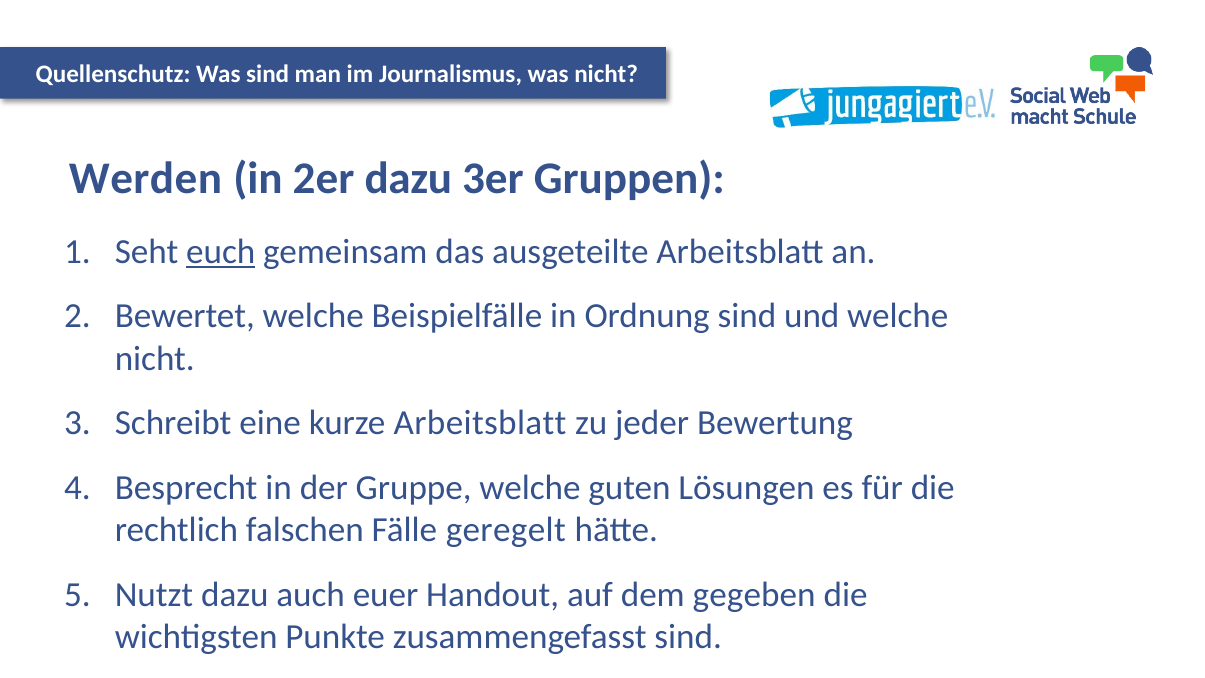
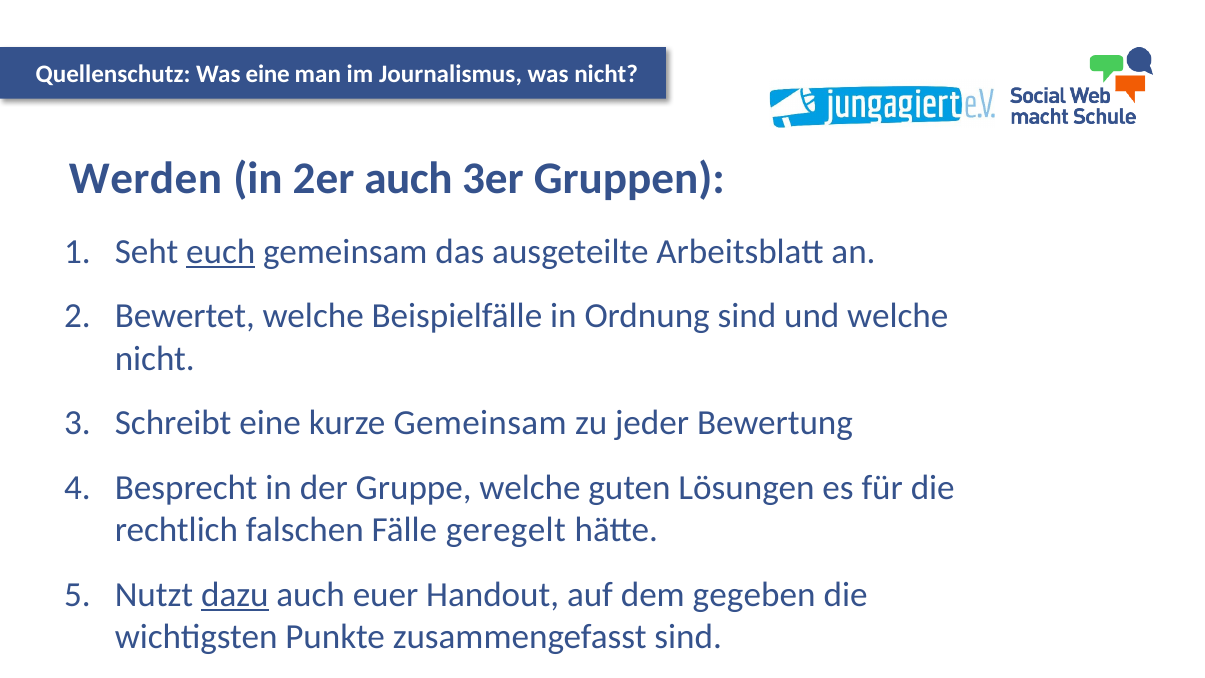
Was sind: sind -> eine
2er dazu: dazu -> auch
kurze Arbeitsblatt: Arbeitsblatt -> Gemeinsam
dazu at (235, 595) underline: none -> present
